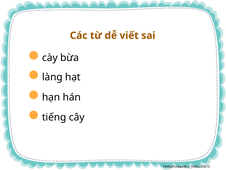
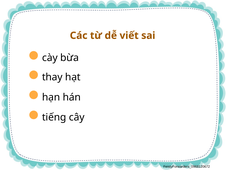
làng: làng -> thay
